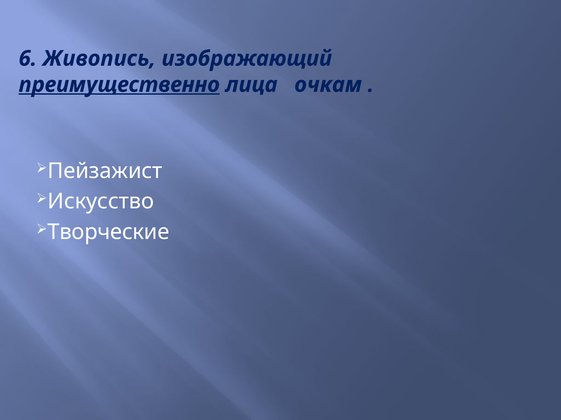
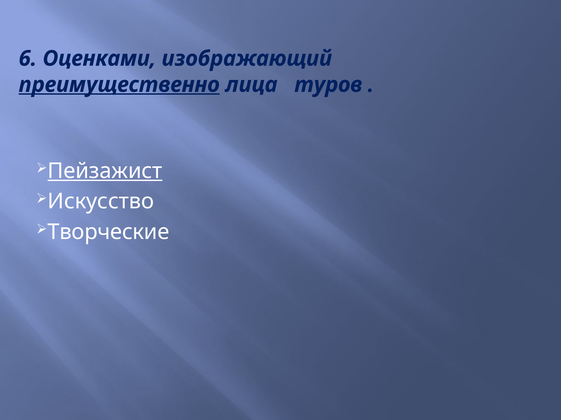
Живопись: Живопись -> Оценками
очкам: очкам -> туров
Пейзажист underline: none -> present
